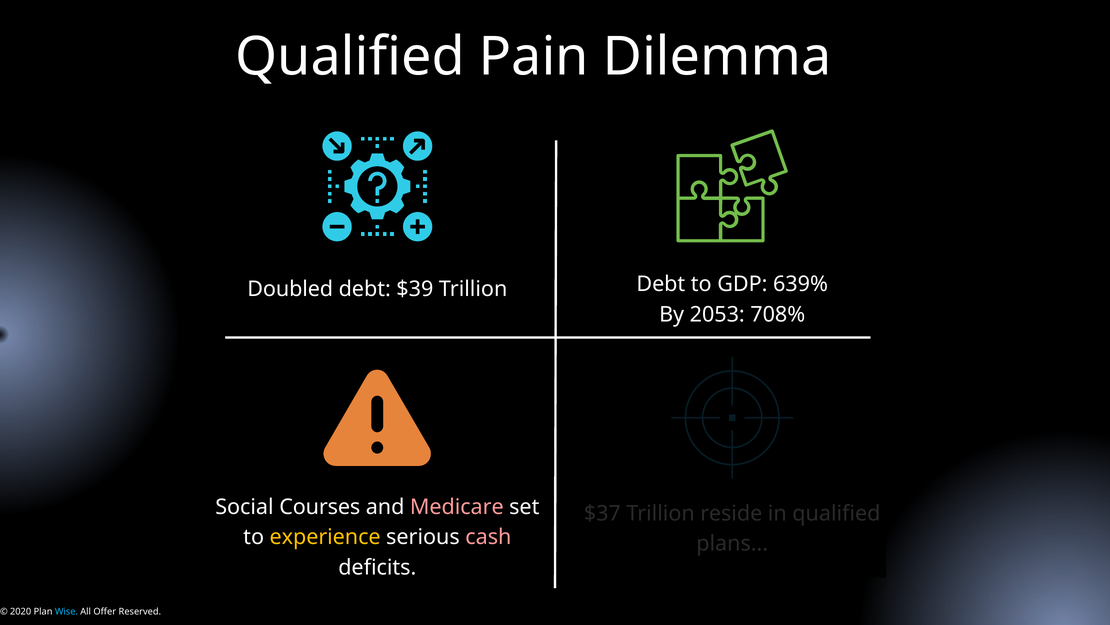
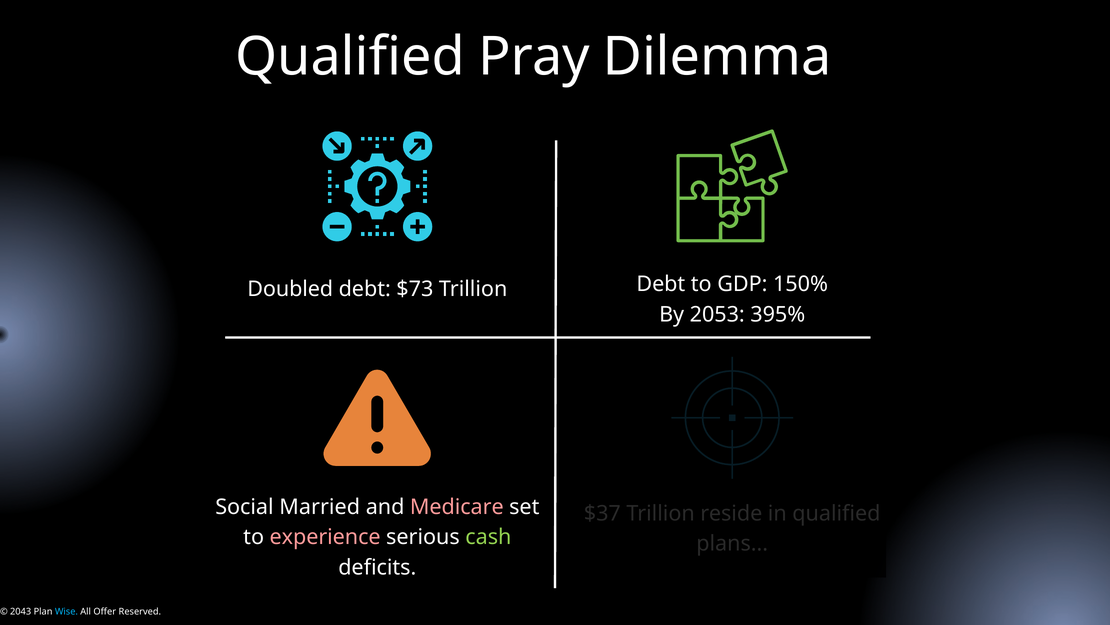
Pain: Pain -> Pray
$39: $39 -> $73
639%: 639% -> 150%
708%: 708% -> 395%
Courses: Courses -> Married
experience colour: yellow -> pink
cash colour: pink -> light green
2020: 2020 -> 2043
